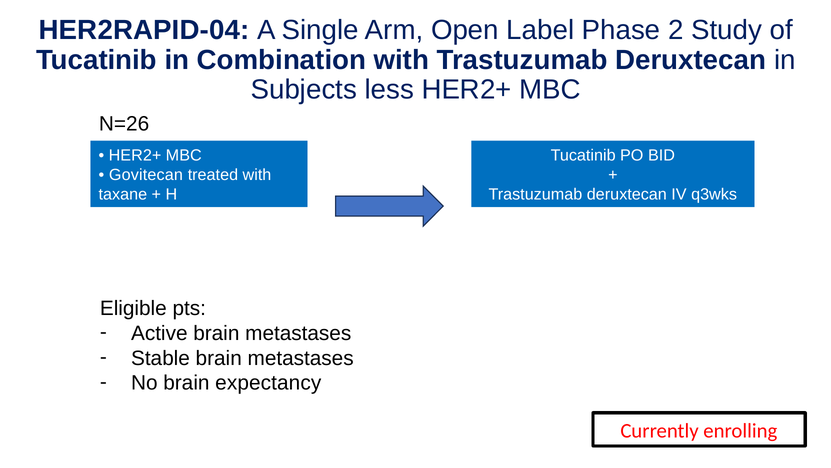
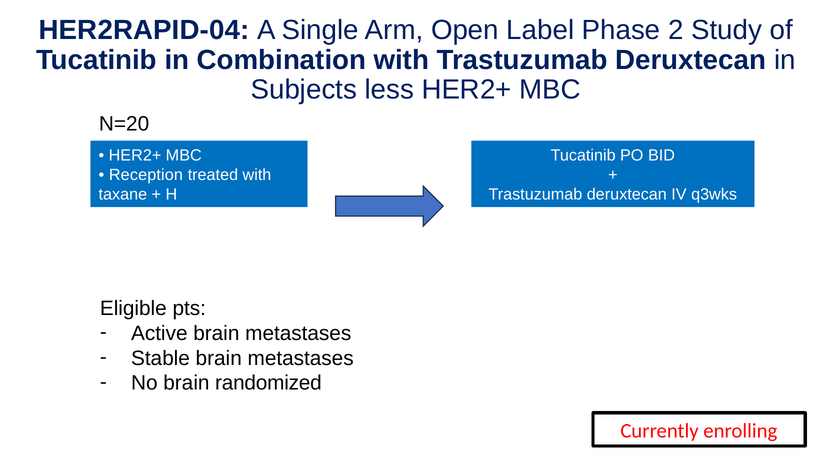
N=26: N=26 -> N=20
Govitecan: Govitecan -> Reception
expectancy: expectancy -> randomized
